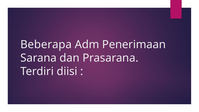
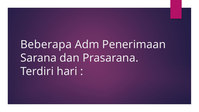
diisi: diisi -> hari
